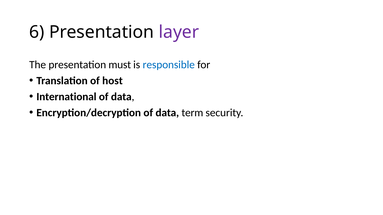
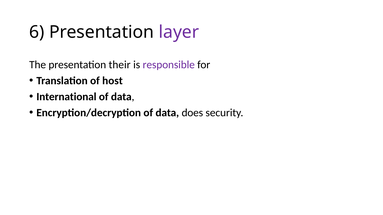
must: must -> their
responsible colour: blue -> purple
term: term -> does
